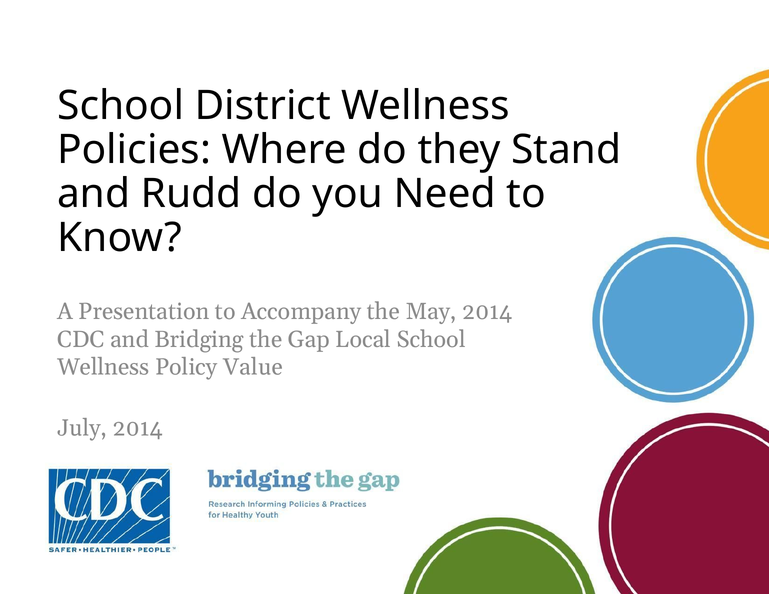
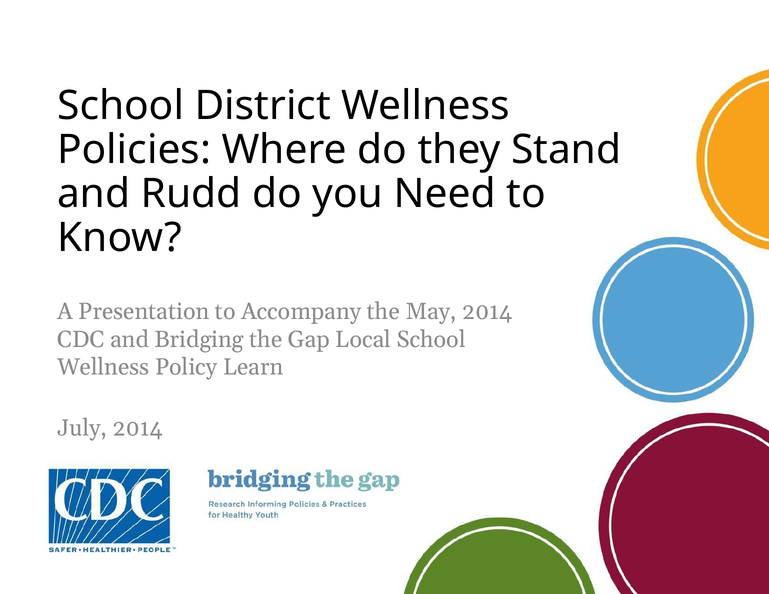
Value: Value -> Learn
